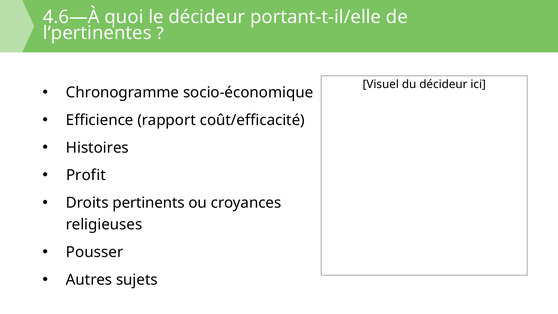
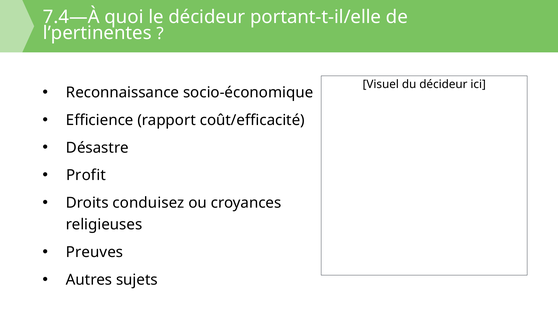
4.6—À: 4.6—À -> 7.4—À
Chronogramme: Chronogramme -> Reconnaissance
Histoires: Histoires -> Désastre
pertinents: pertinents -> conduisez
Pousser: Pousser -> Preuves
